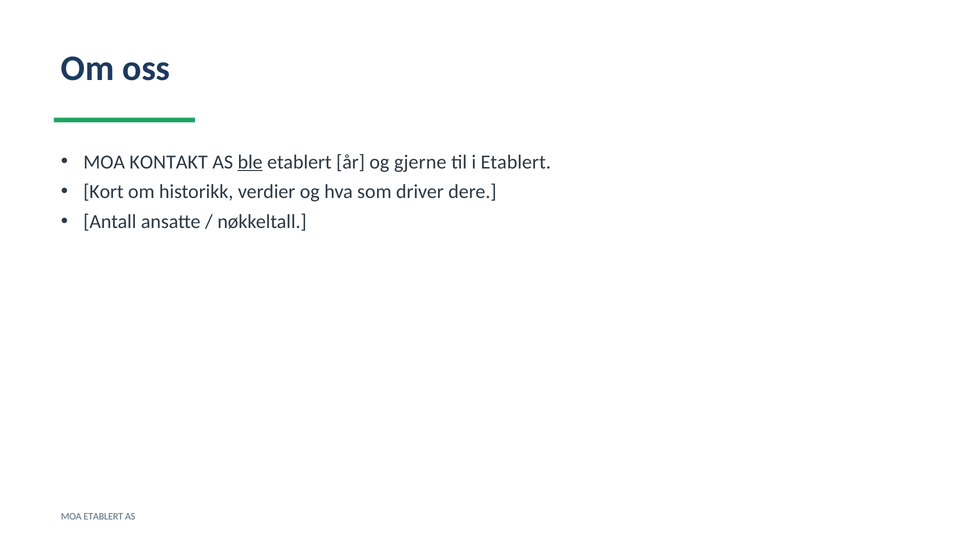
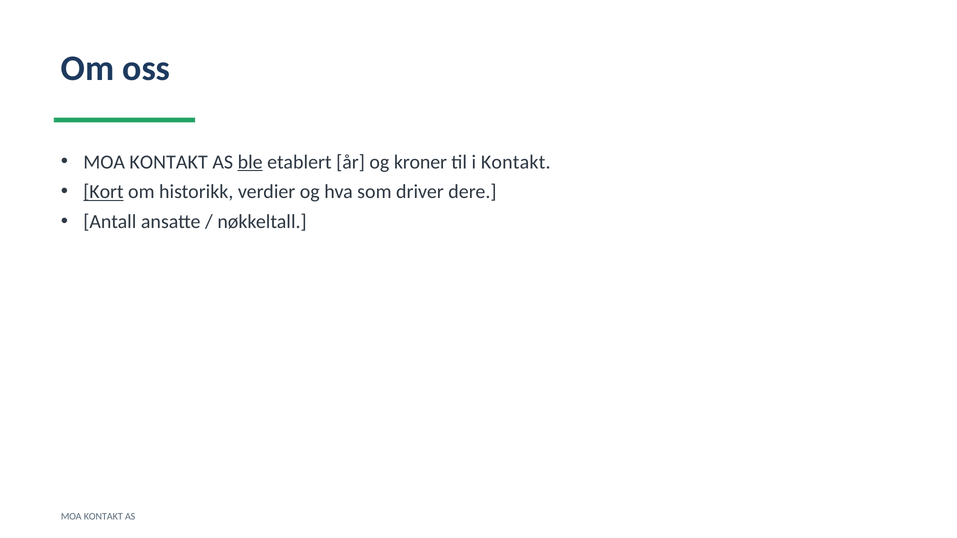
gjerne: gjerne -> kroner
i Etablert: Etablert -> Kontakt
Kort underline: none -> present
ETABLERT at (103, 517): ETABLERT -> KONTAKT
